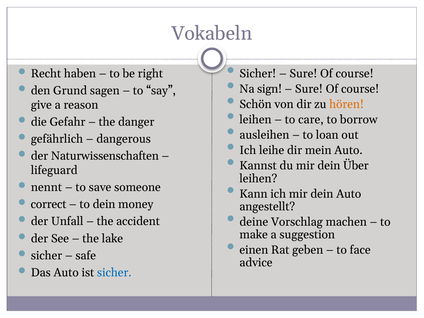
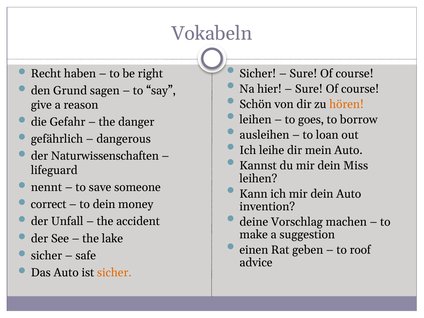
sign: sign -> hier
care: care -> goes
Über: Über -> Miss
angestellt: angestellt -> invention
face: face -> roof
sicher at (114, 273) colour: blue -> orange
